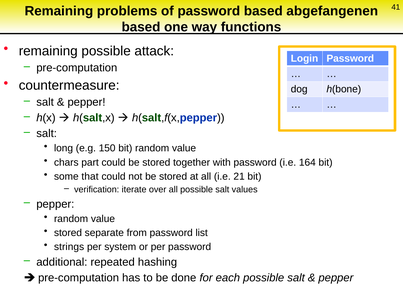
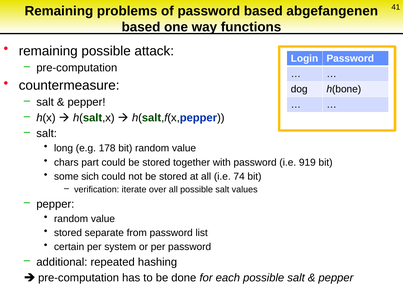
150: 150 -> 178
164: 164 -> 919
that: that -> sich
21: 21 -> 74
strings: strings -> certain
